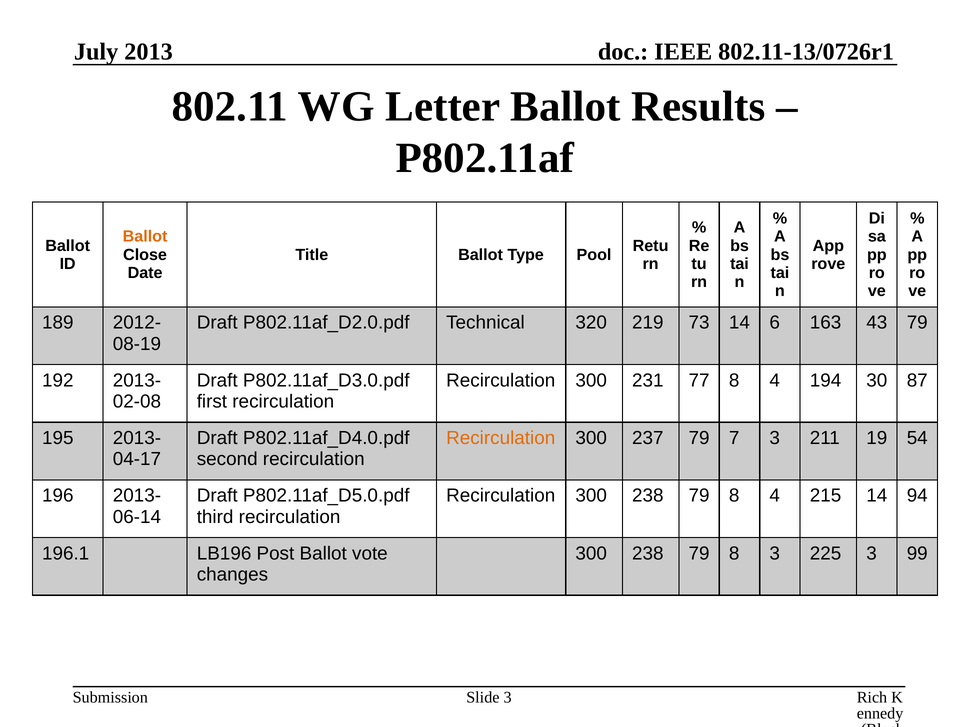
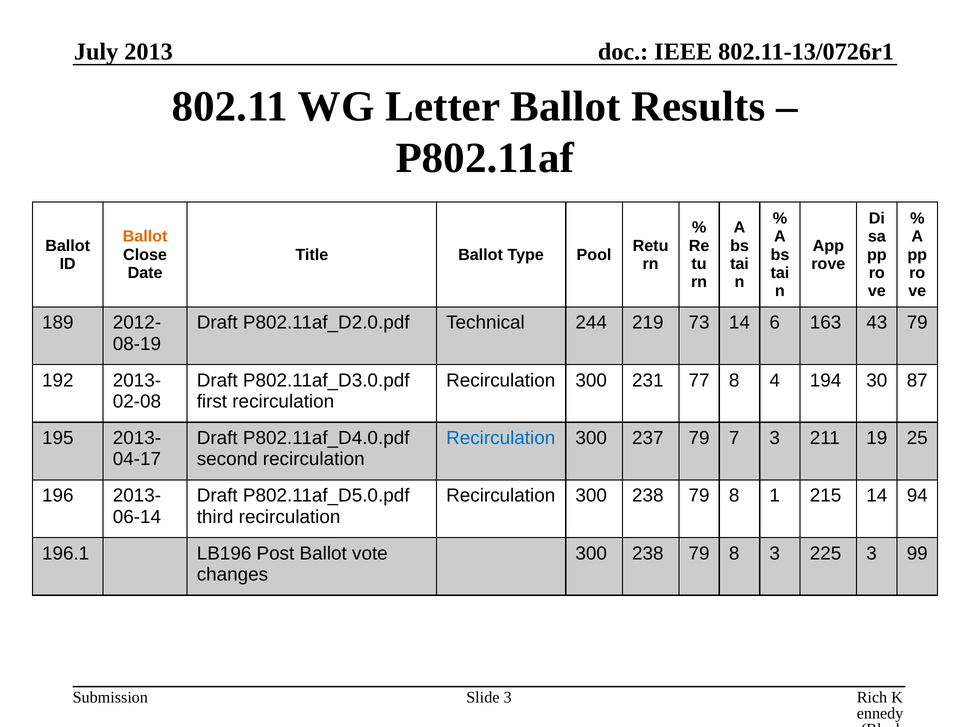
320: 320 -> 244
Recirculation at (501, 438) colour: orange -> blue
54: 54 -> 25
79 8 4: 4 -> 1
